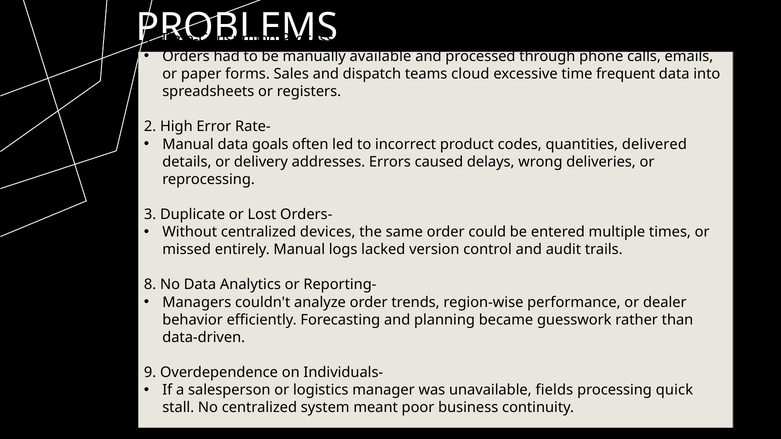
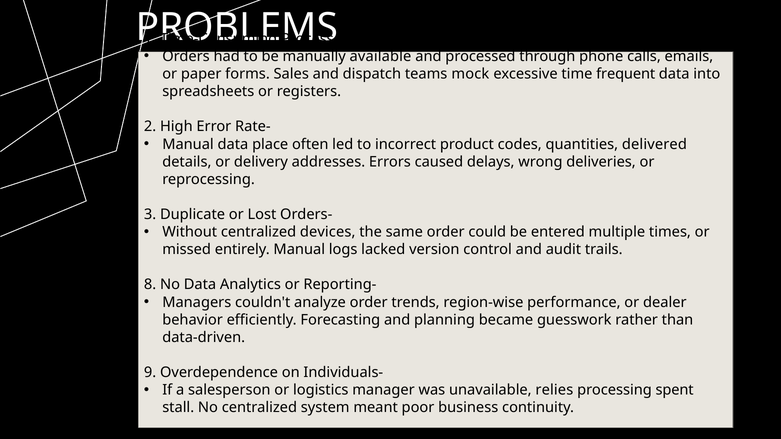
cloud: cloud -> mock
goals: goals -> place
fields: fields -> relies
quick: quick -> spent
